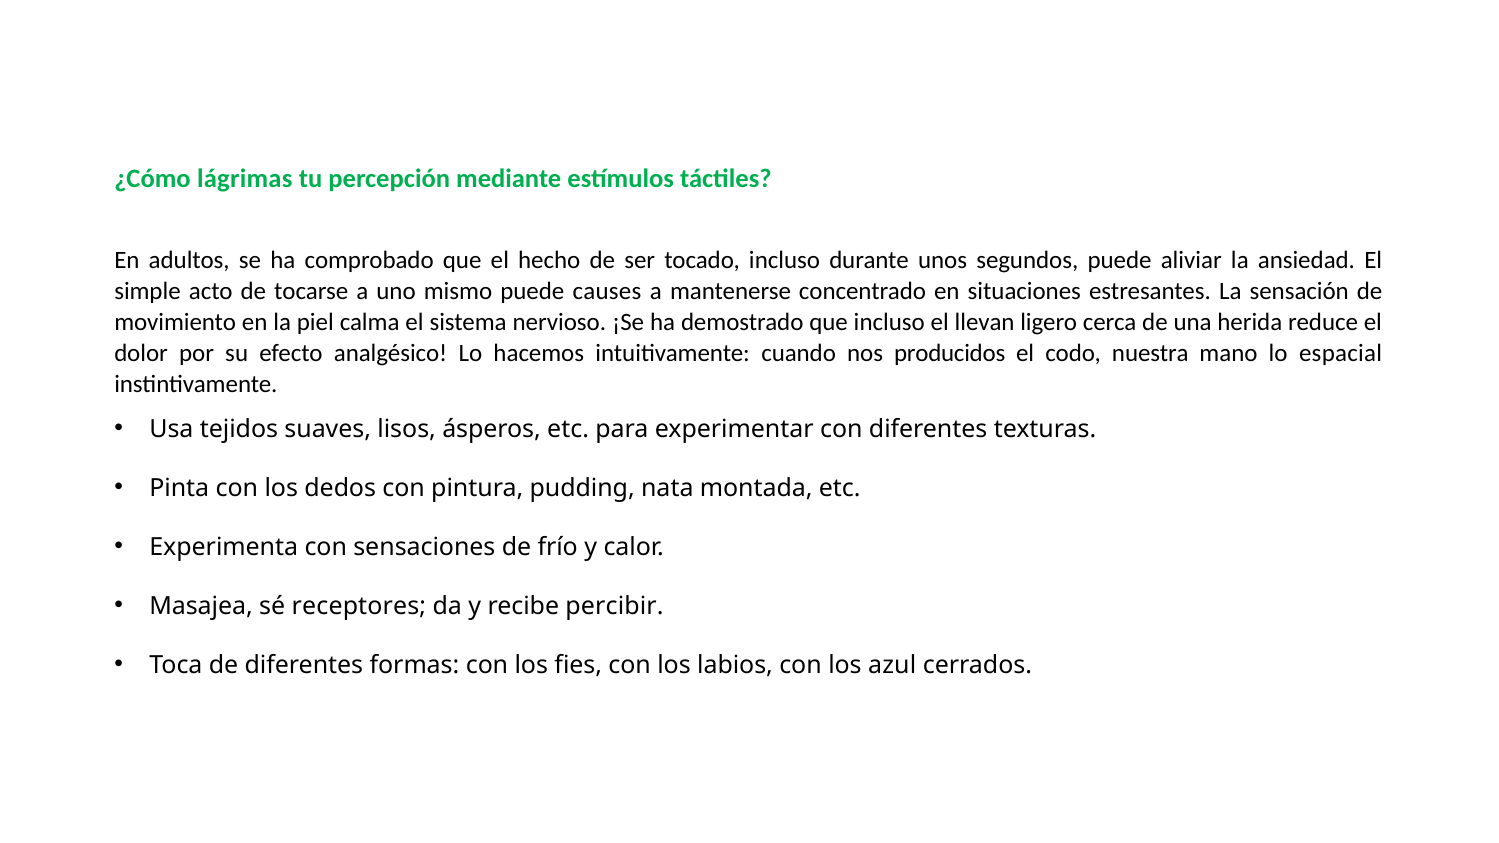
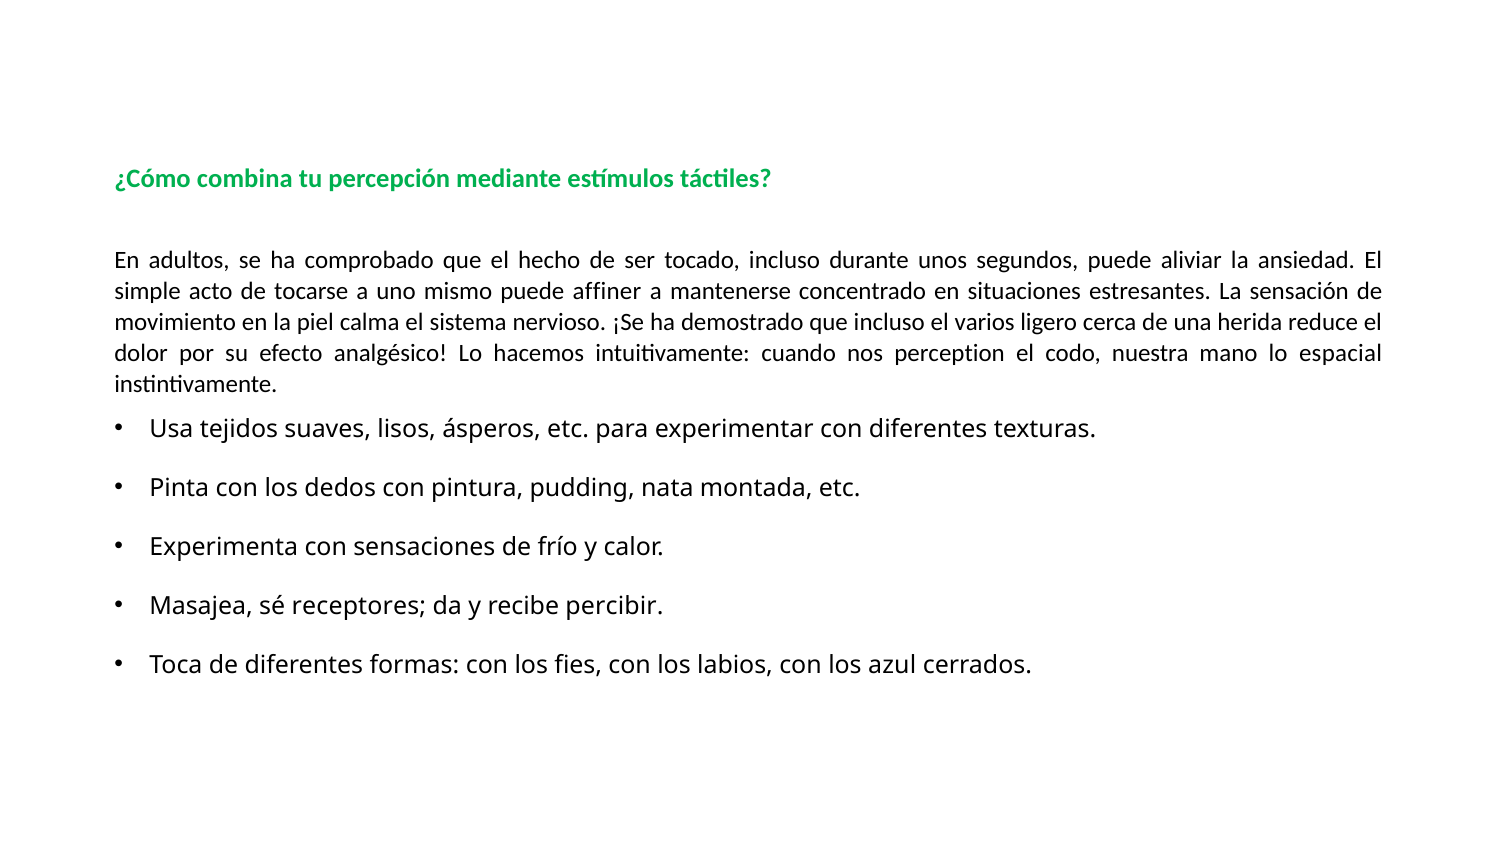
lágrimas: lágrimas -> combina
causes: causes -> affiner
llevan: llevan -> varios
producidos: producidos -> perception
